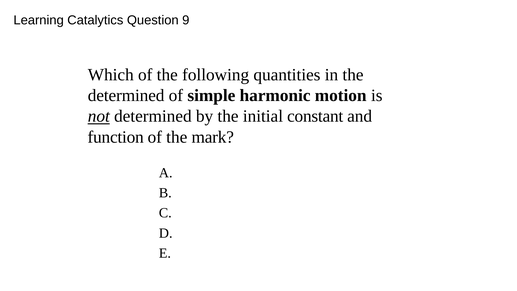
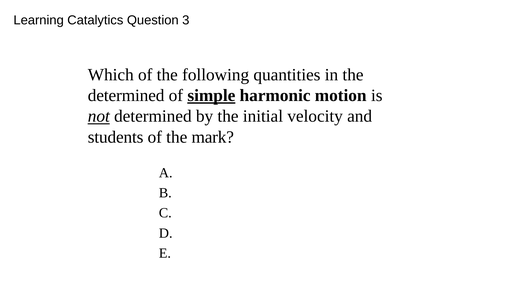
9: 9 -> 3
simple underline: none -> present
constant: constant -> velocity
function: function -> students
